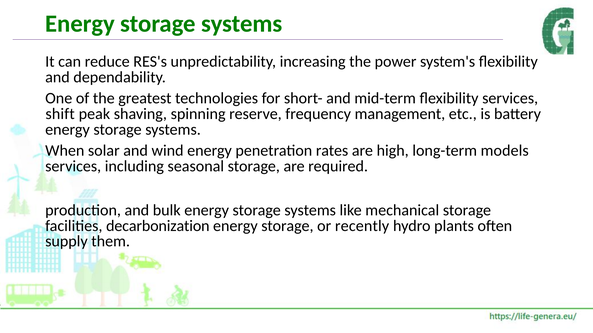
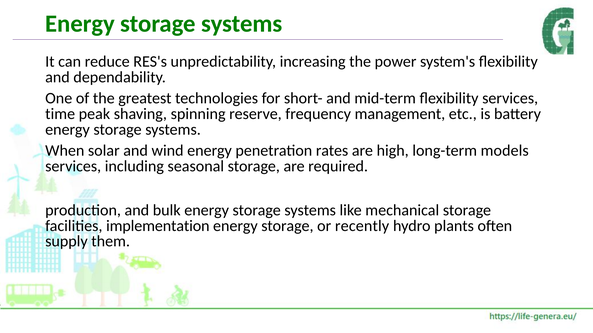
shift: shift -> time
decarbonization: decarbonization -> implementation
